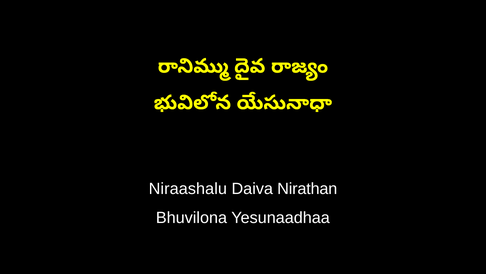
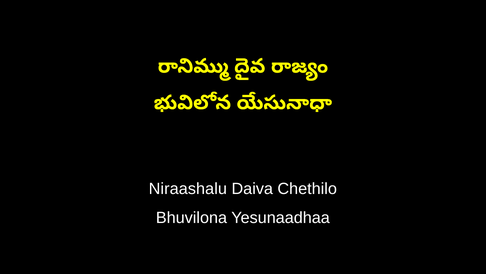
Nirathan: Nirathan -> Chethilo
